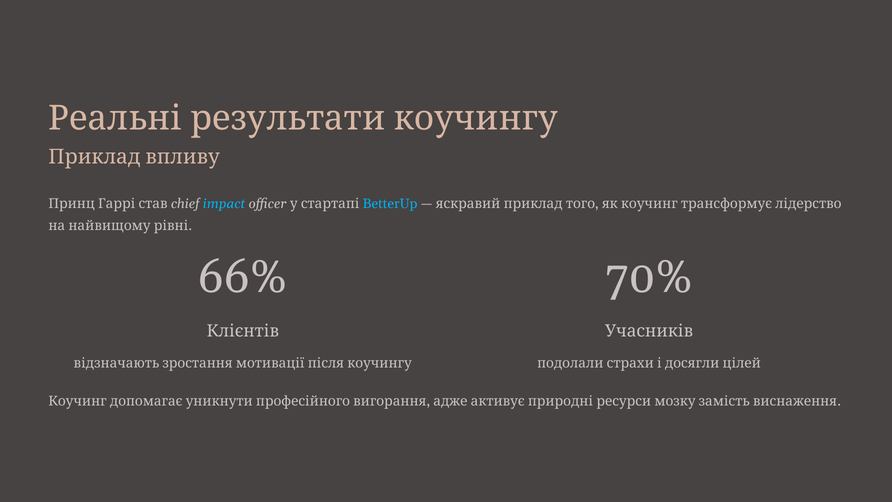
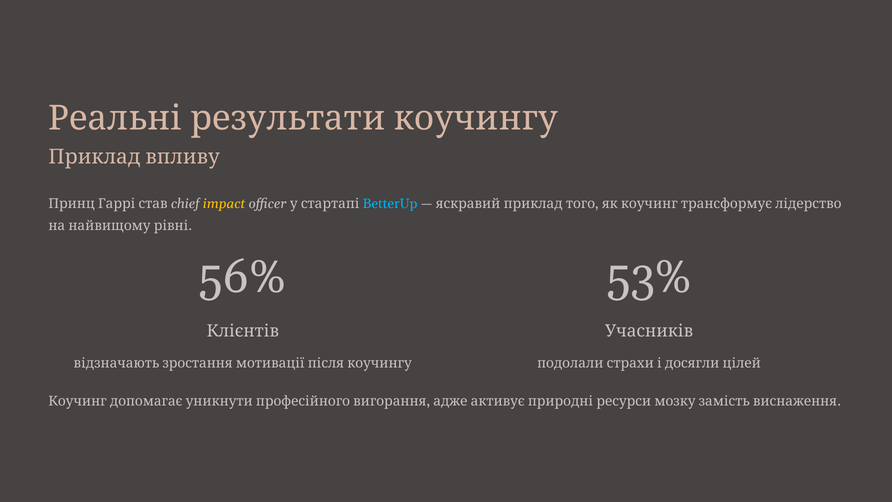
impact colour: light blue -> yellow
66%: 66% -> 56%
70%: 70% -> 53%
